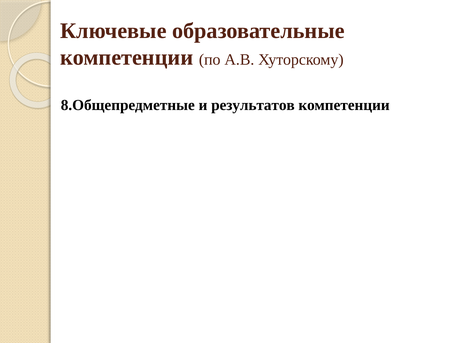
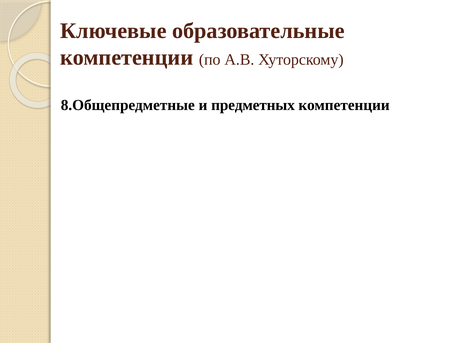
результатов: результатов -> предметных
